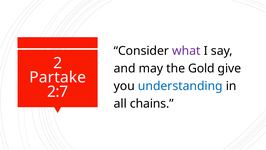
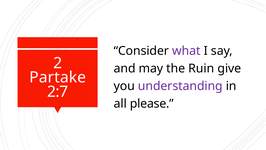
Gold: Gold -> Ruin
understanding colour: blue -> purple
chains: chains -> please
